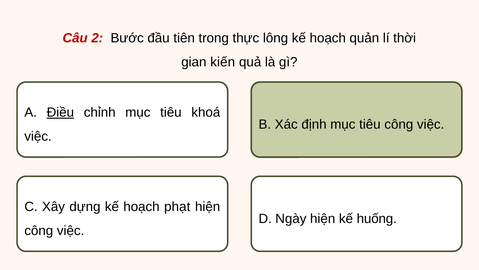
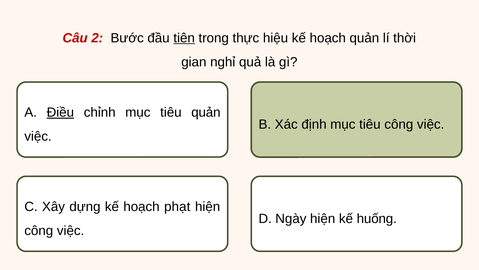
tiên underline: none -> present
lông: lông -> hiệu
kiến: kiến -> nghỉ
tiêu khoá: khoá -> quản
